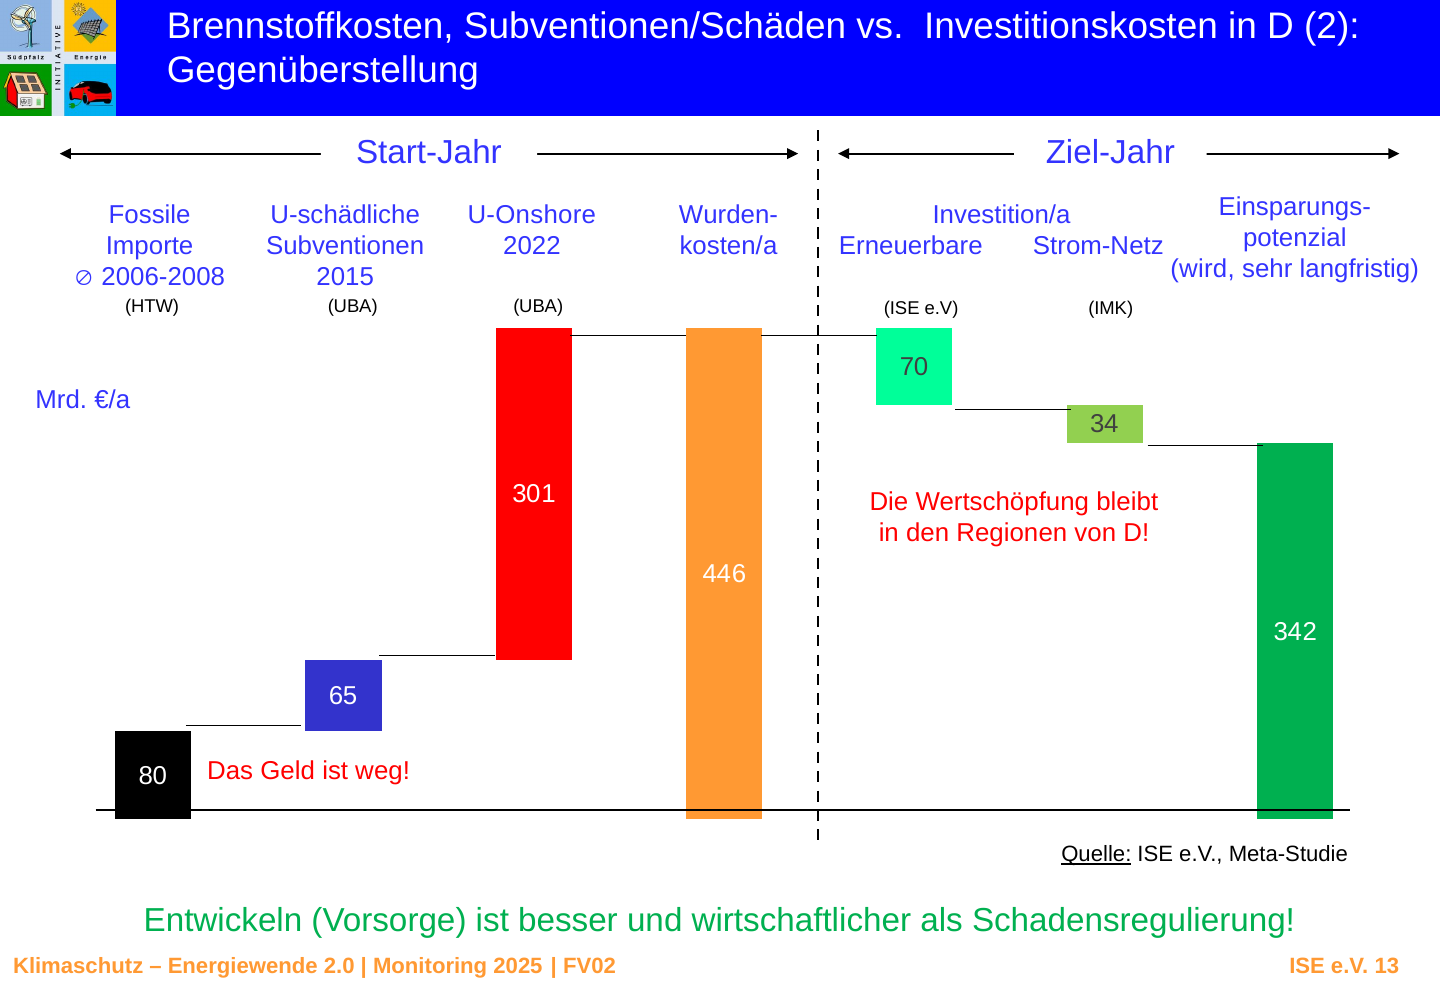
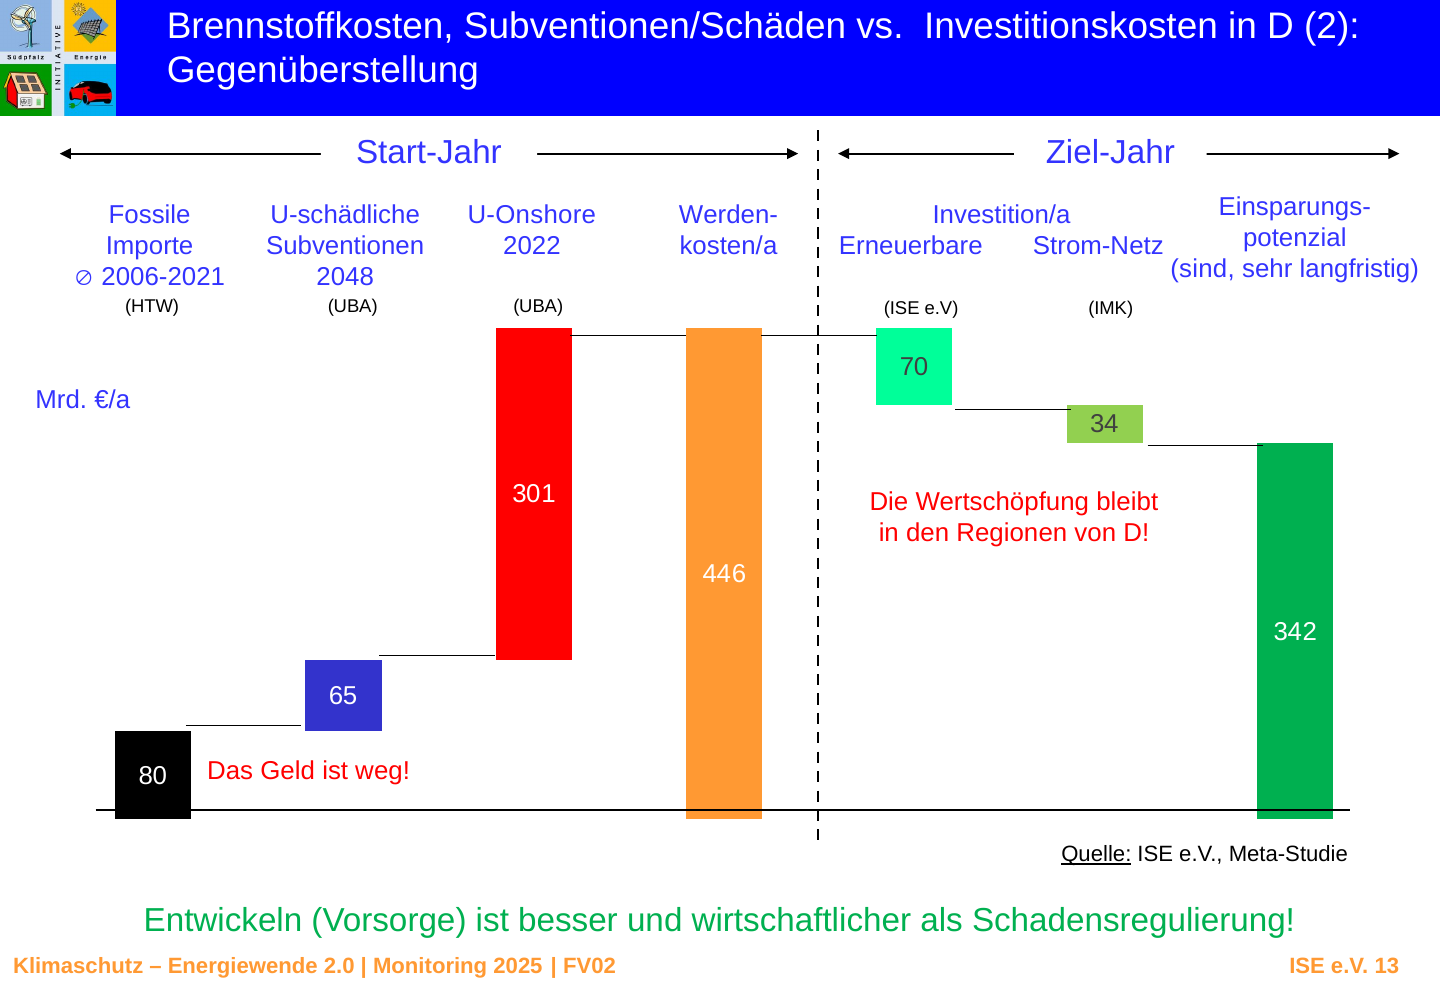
Wurden-: Wurden- -> Werden-
wird: wird -> sind
2015: 2015 -> 2048
2006-2008: 2006-2008 -> 2006-2021
